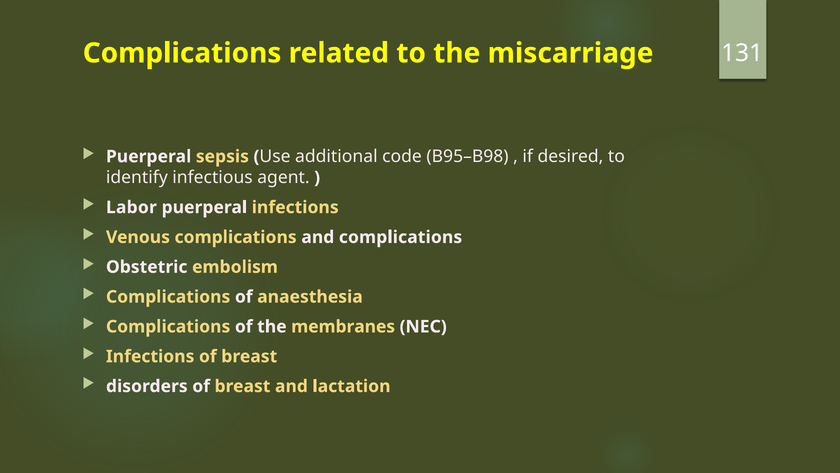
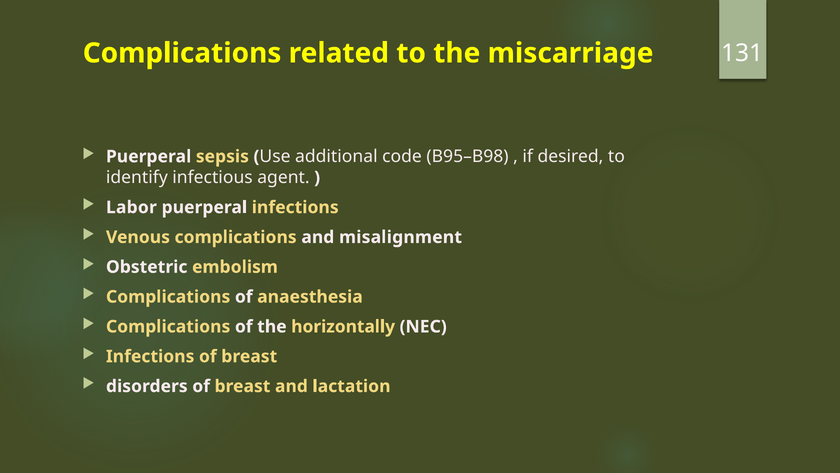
and complications: complications -> misalignment
membranes: membranes -> horizontally
